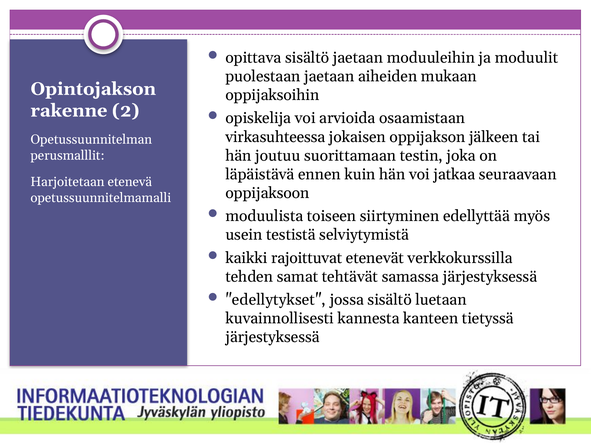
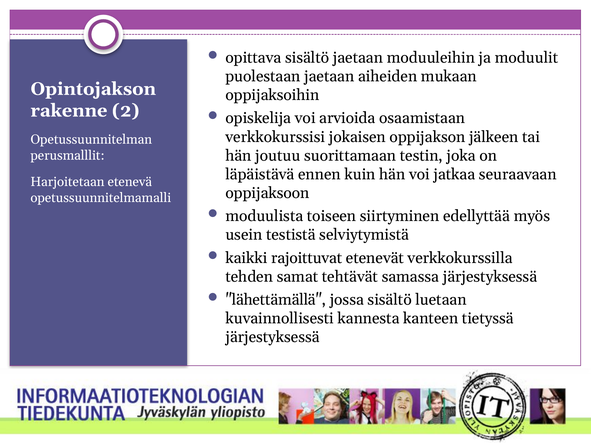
virkasuhteessa: virkasuhteessa -> verkkokurssisi
edellytykset: edellytykset -> lähettämällä
